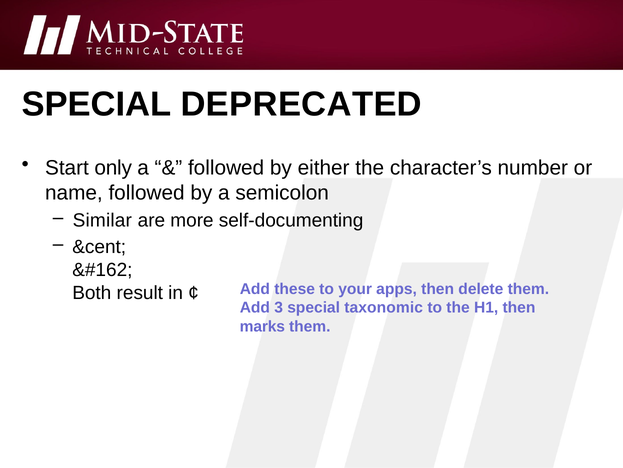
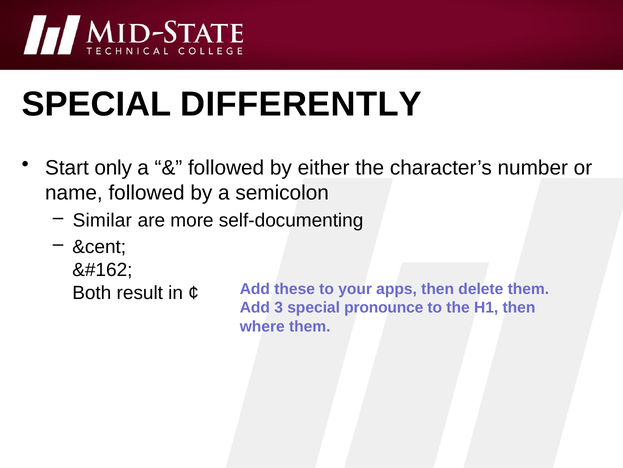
DEPRECATED: DEPRECATED -> DIFFERENTLY
taxonomic: taxonomic -> pronounce
marks: marks -> where
